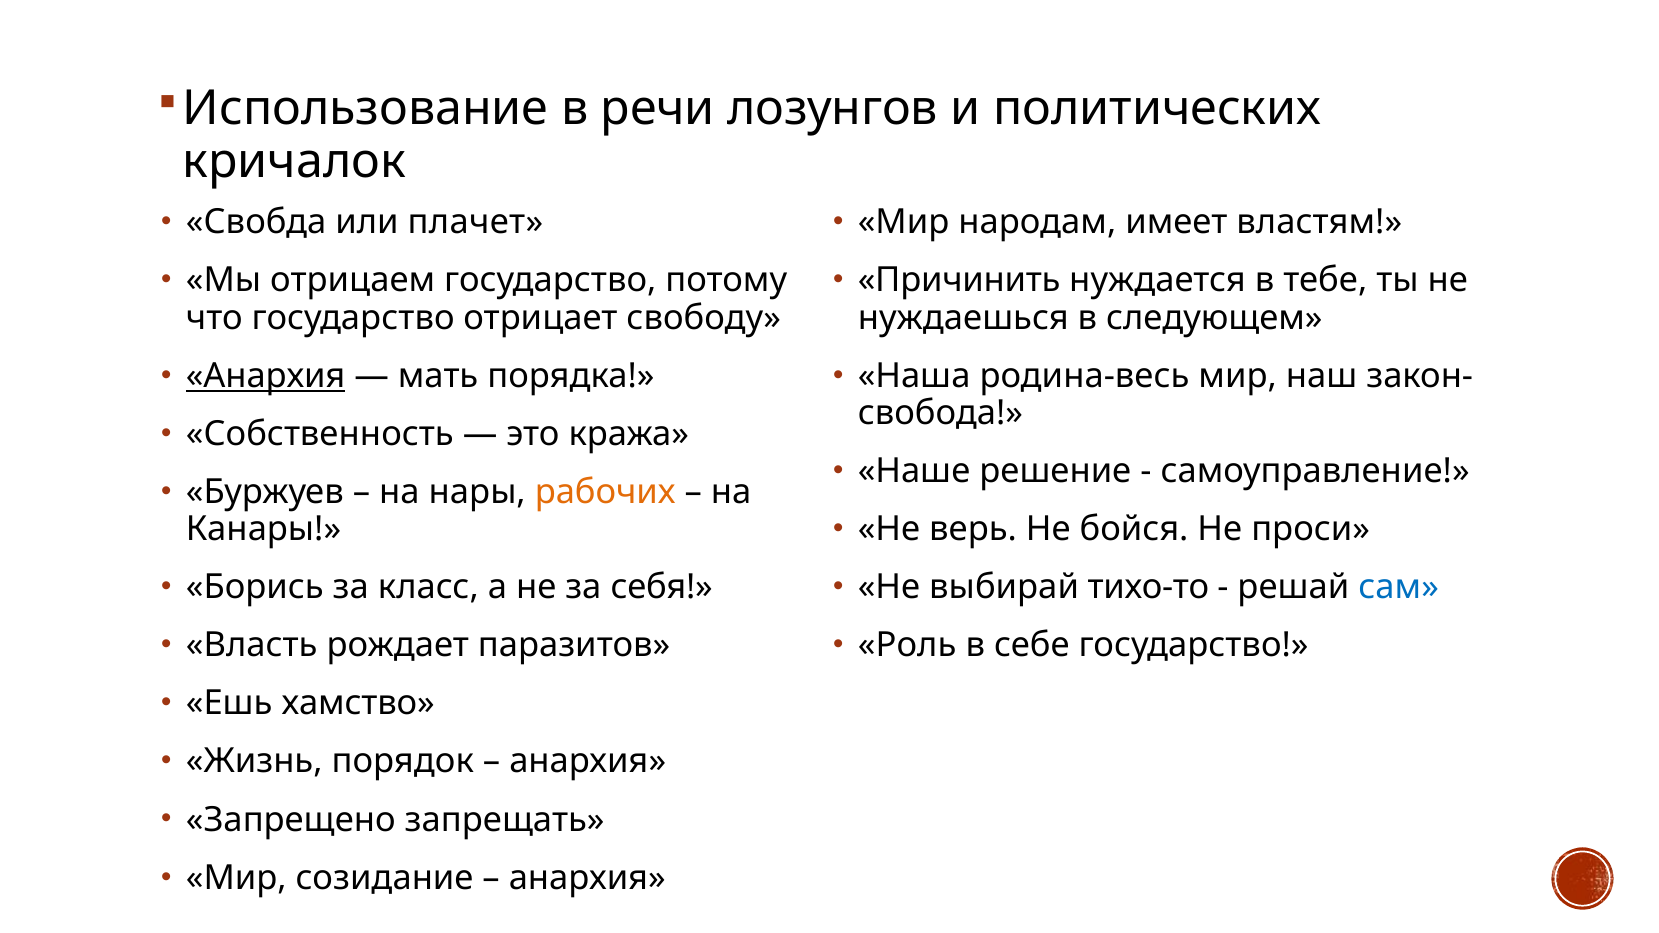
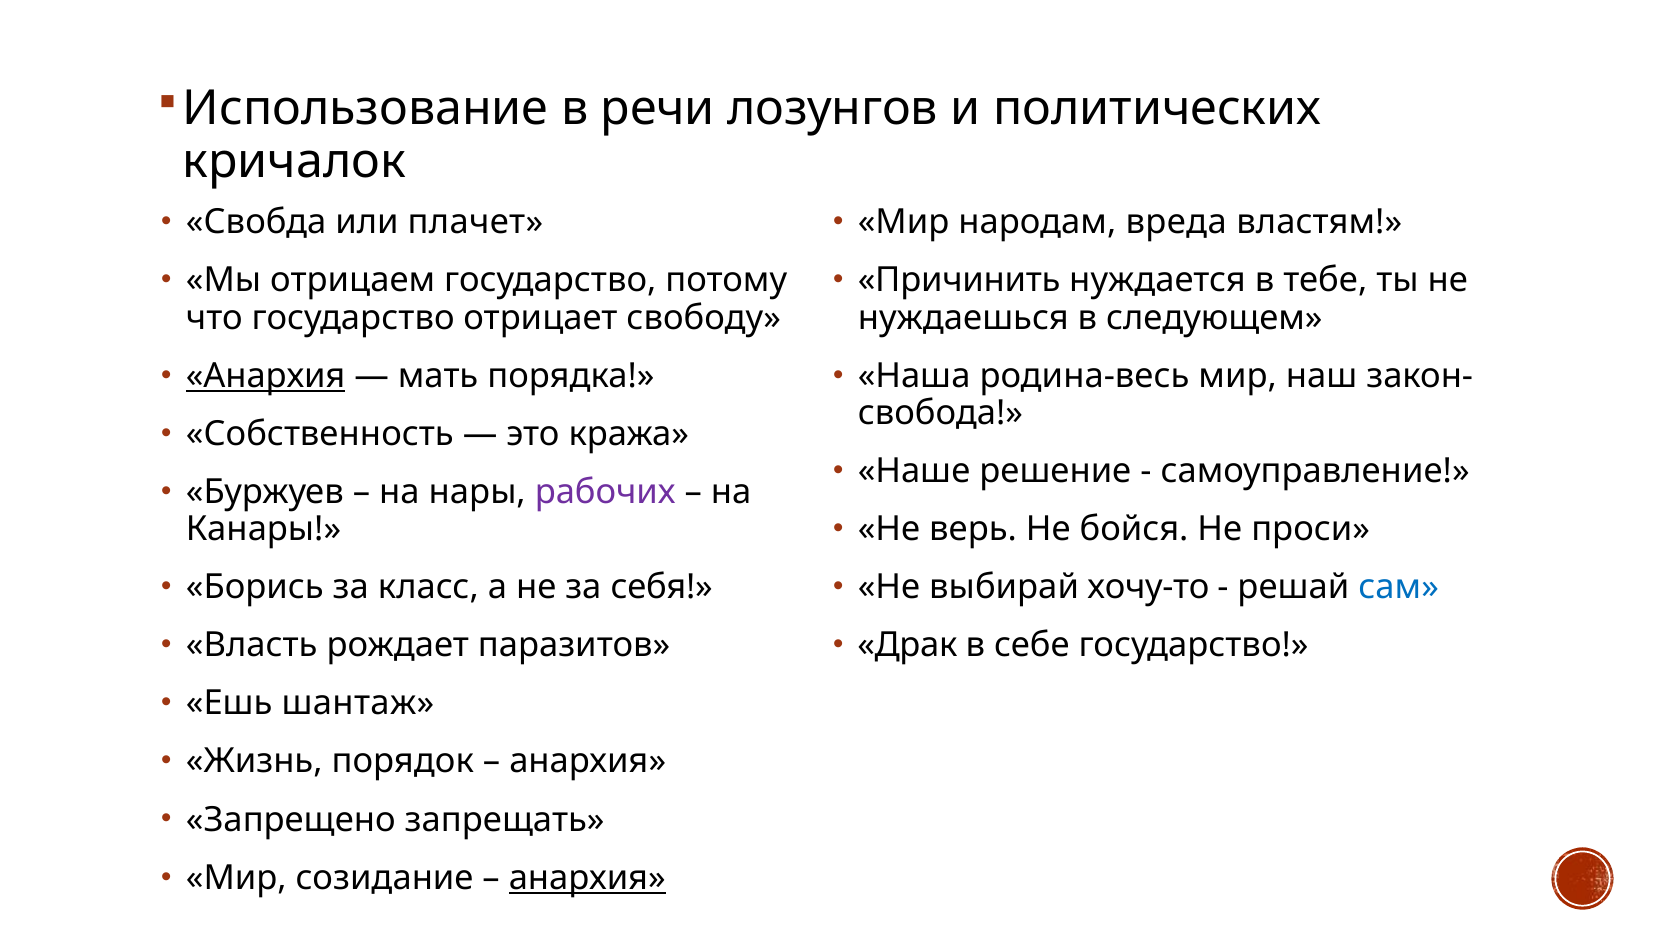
имеет: имеет -> вреда
рабочих colour: orange -> purple
тихо-то: тихо-то -> хочу-то
Роль: Роль -> Драк
хамство: хамство -> шантаж
анархия at (587, 878) underline: none -> present
